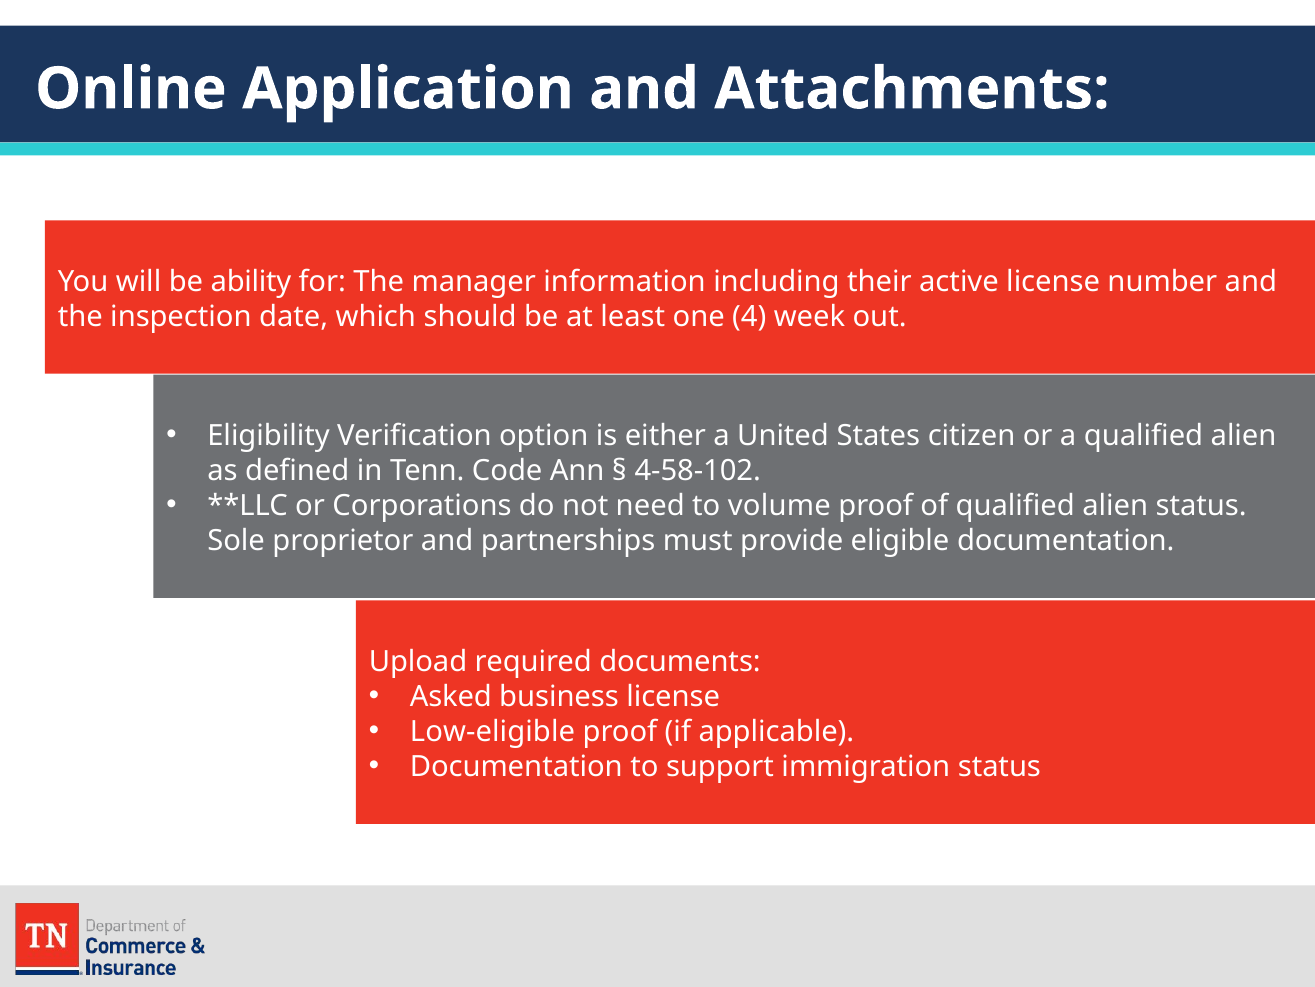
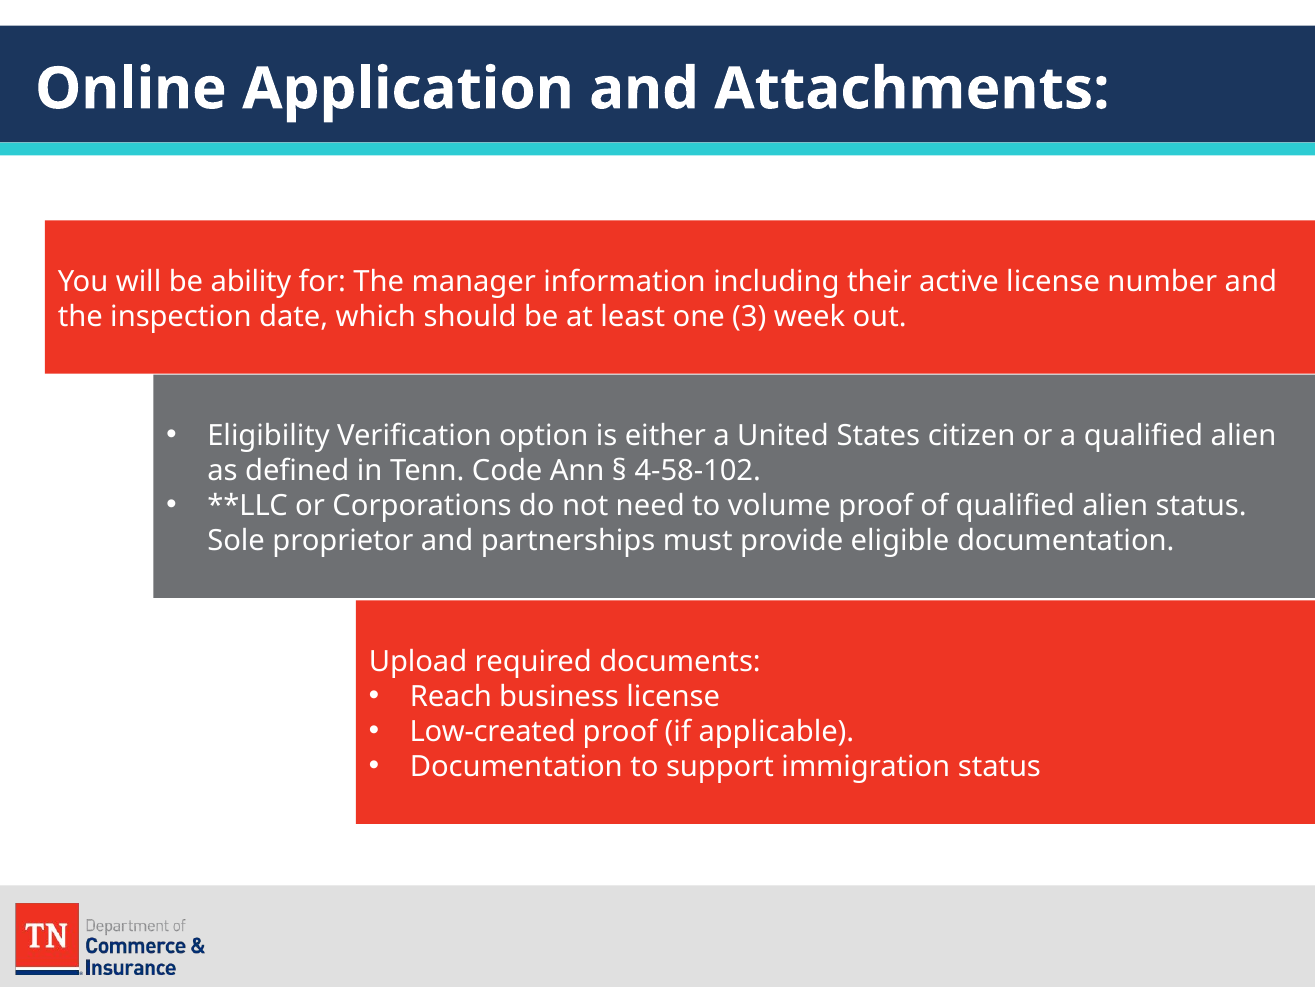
4: 4 -> 3
Asked: Asked -> Reach
Low-eligible: Low-eligible -> Low-created
